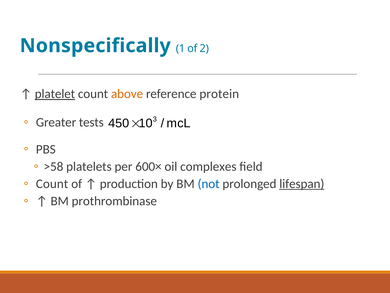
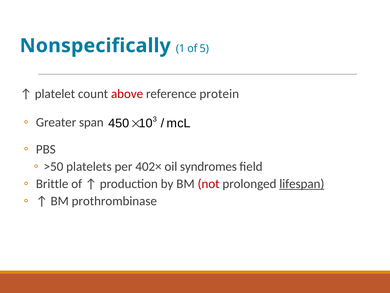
2: 2 -> 5
platelet underline: present -> none
above colour: orange -> red
tests: tests -> span
>58: >58 -> >50
600×: 600× -> 402×
complexes: complexes -> syndromes
Count at (52, 184): Count -> Brittle
not colour: blue -> red
